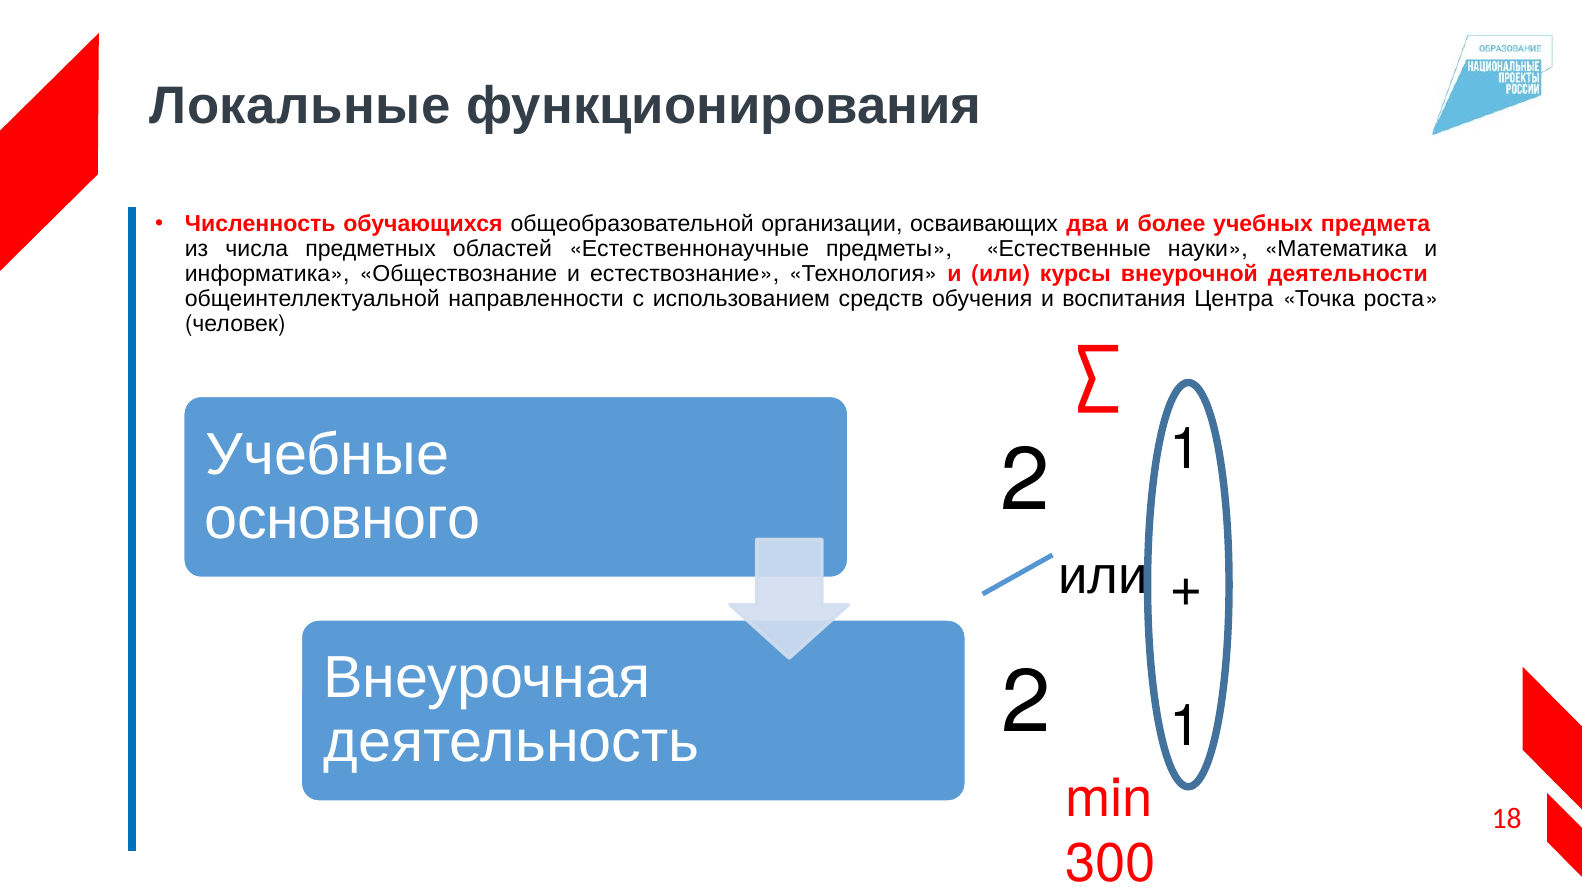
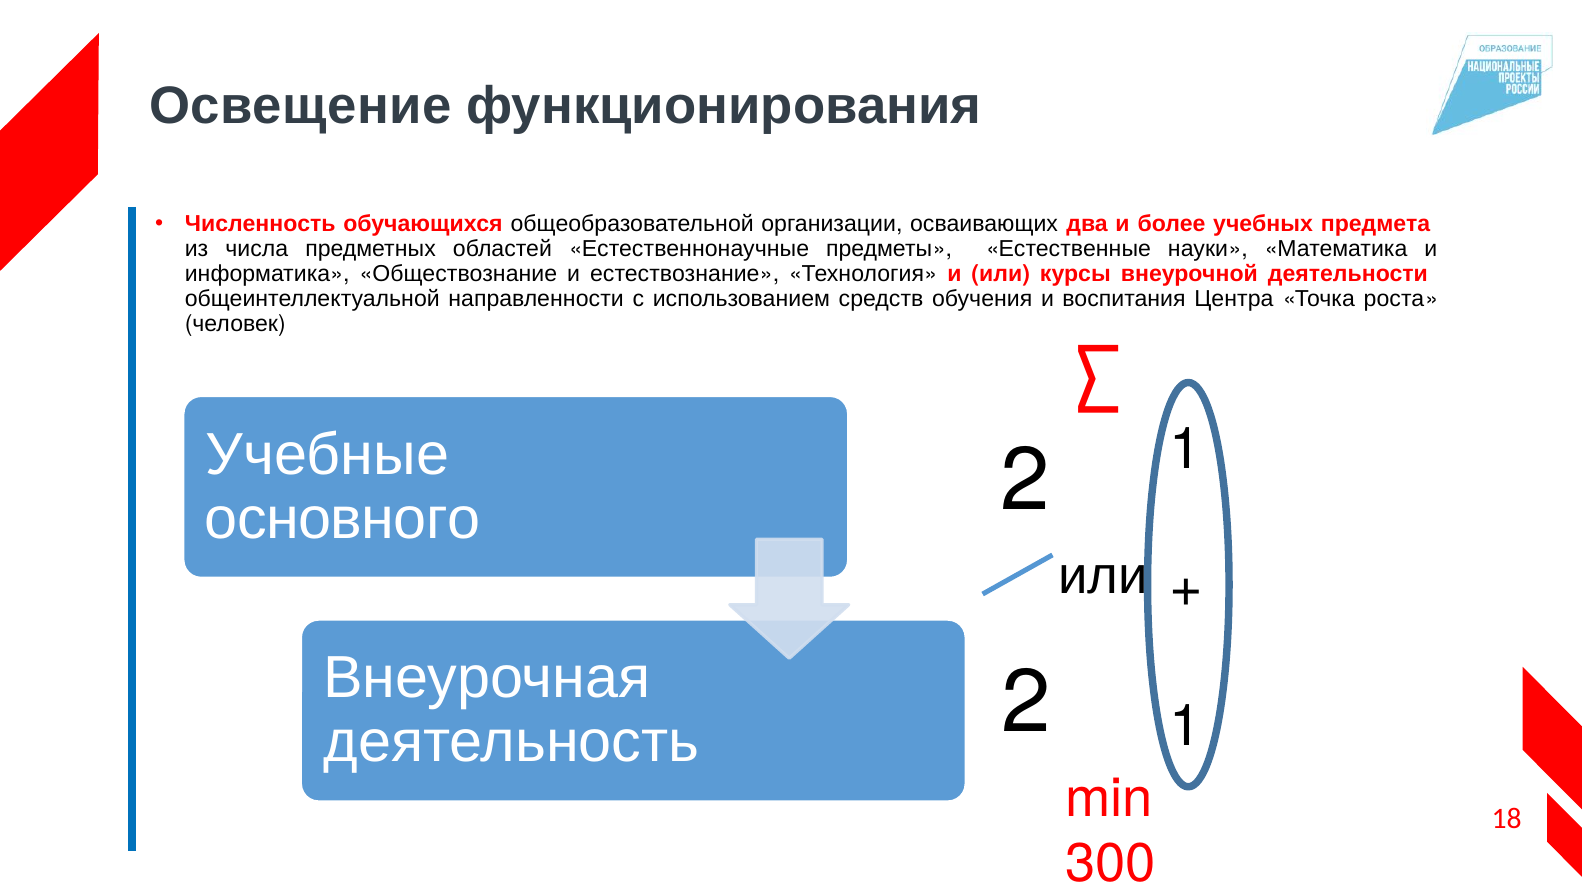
Локальные: Локальные -> Освещение
